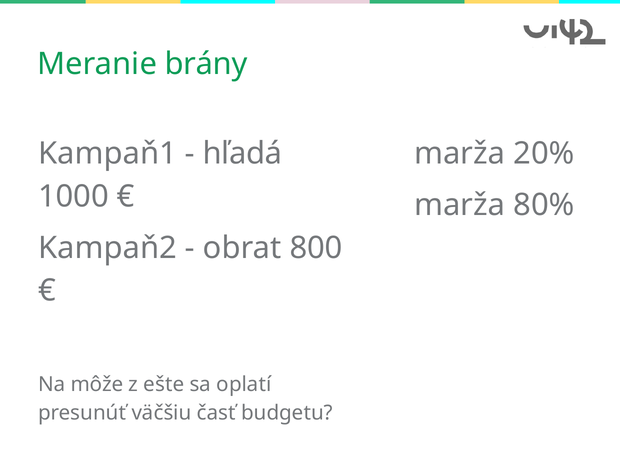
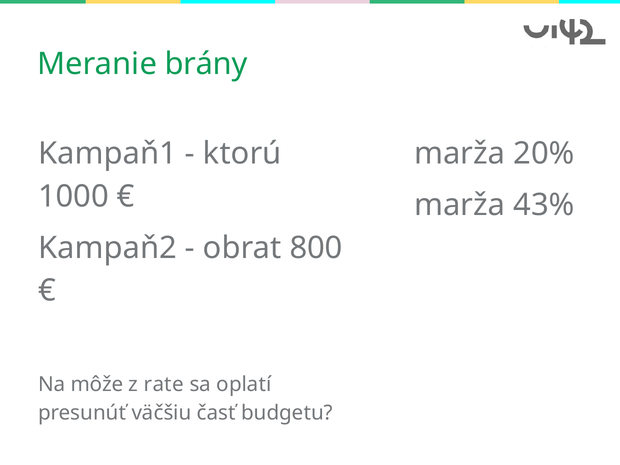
hľadá: hľadá -> ktorú
80%: 80% -> 43%
ešte: ešte -> rate
